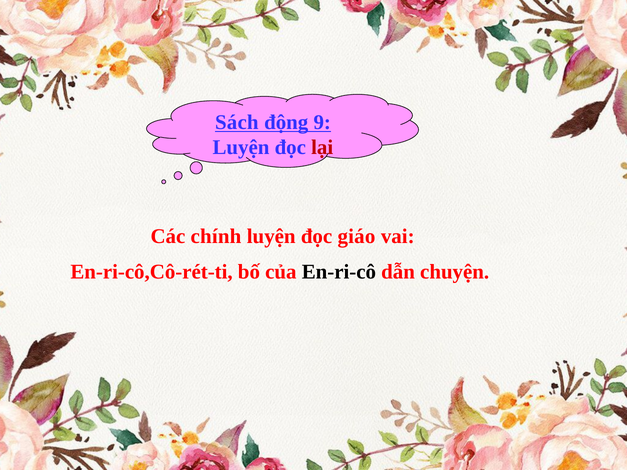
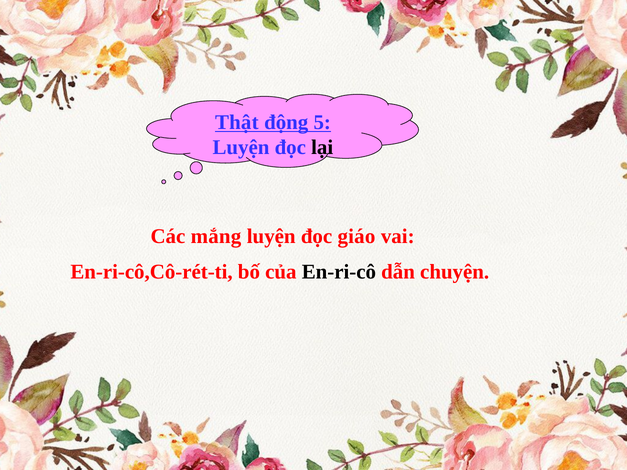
Sách: Sách -> Thật
9: 9 -> 5
lại colour: red -> black
chính: chính -> mắng
